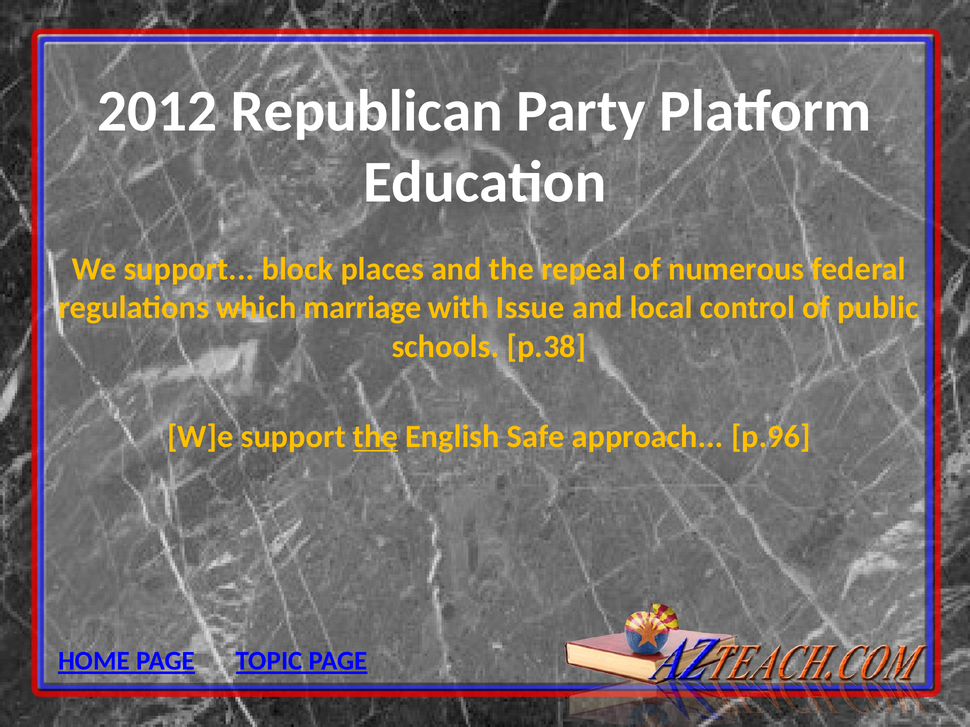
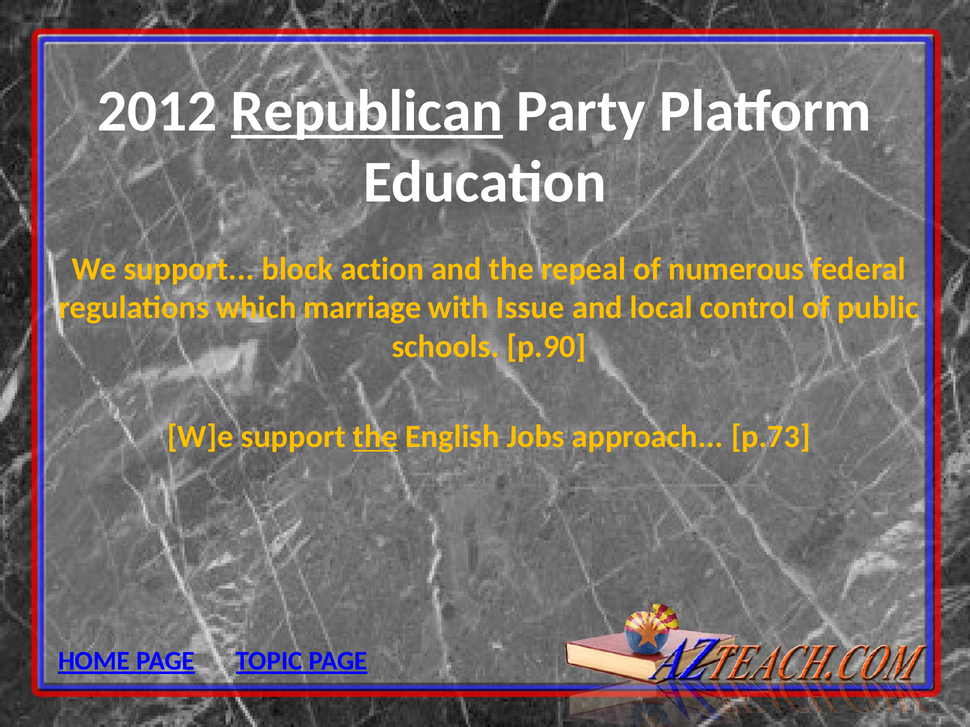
Republican underline: none -> present
places: places -> action
p.38: p.38 -> p.90
Safe: Safe -> Jobs
p.96: p.96 -> p.73
